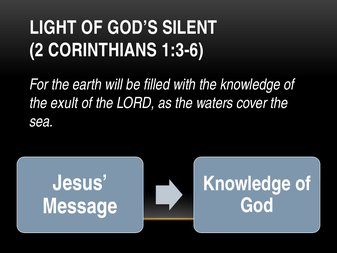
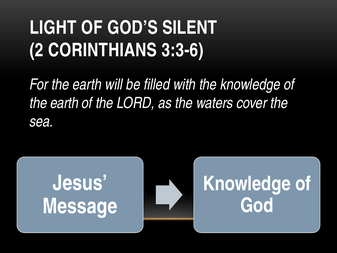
1:3-6: 1:3-6 -> 3:3-6
exult at (64, 103): exult -> earth
